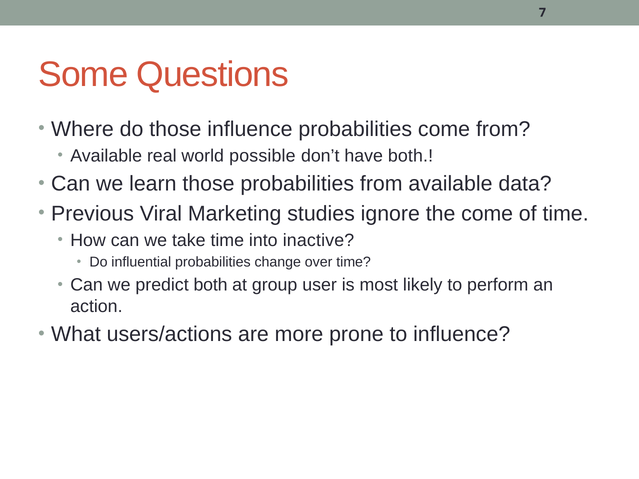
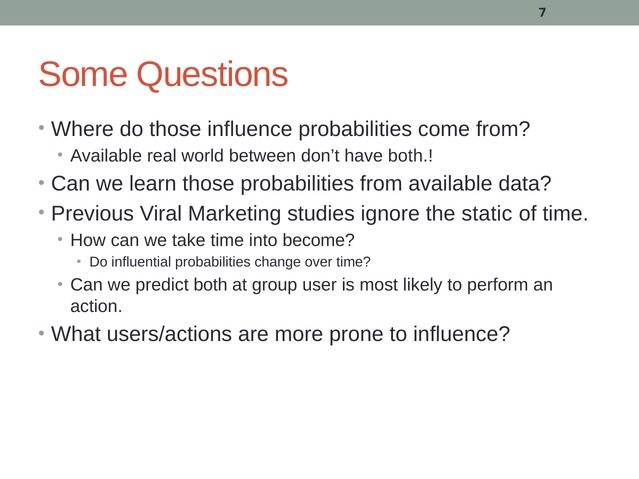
possible: possible -> between
the come: come -> static
inactive: inactive -> become
